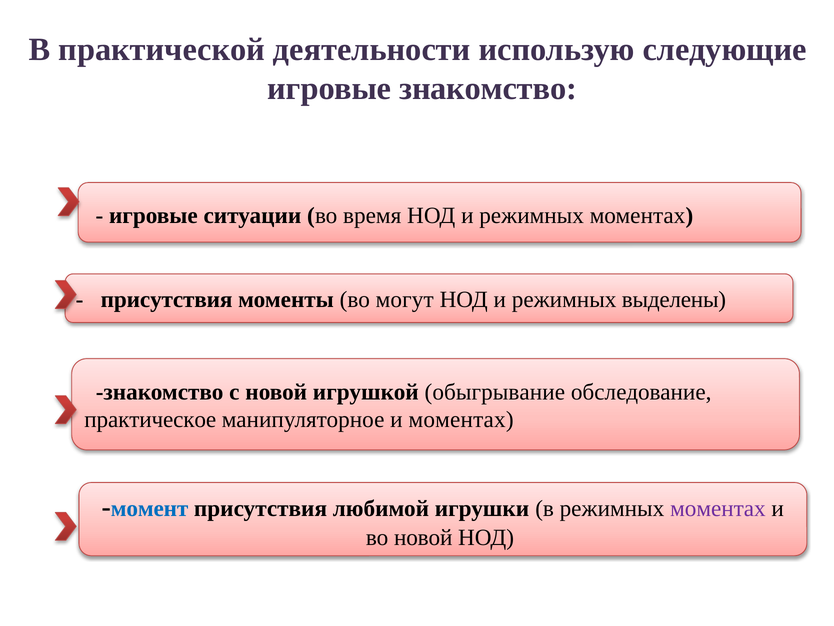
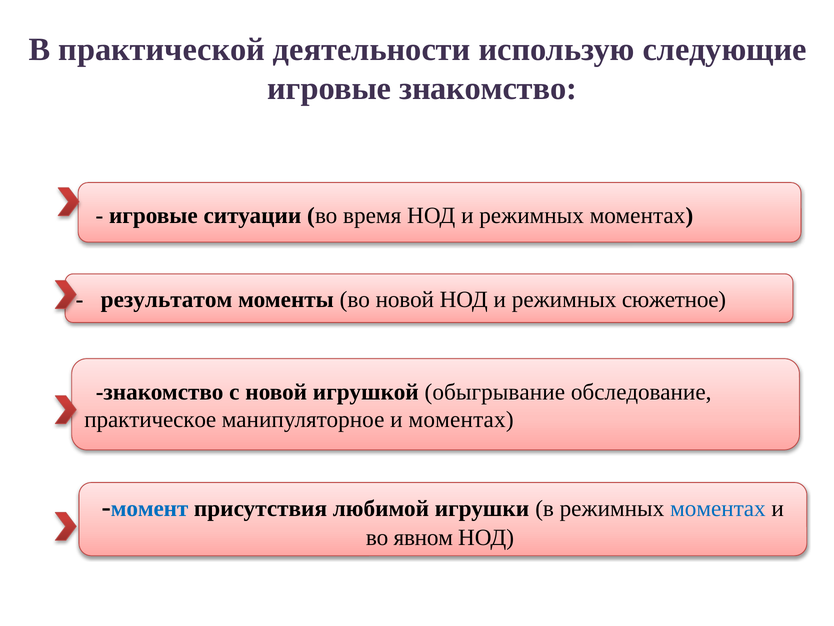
присутствия at (167, 300): присутствия -> результатом
во могут: могут -> новой
выделены: выделены -> сюжетное
моментах at (718, 508) colour: purple -> blue
во новой: новой -> явном
